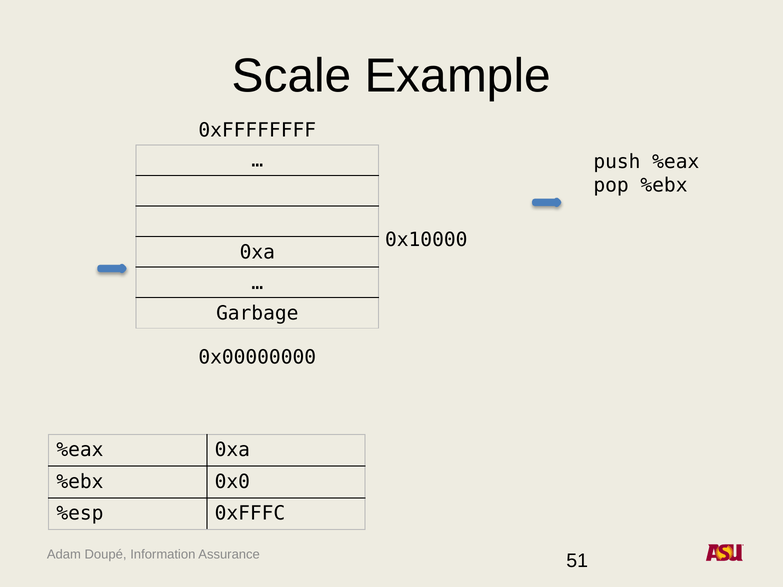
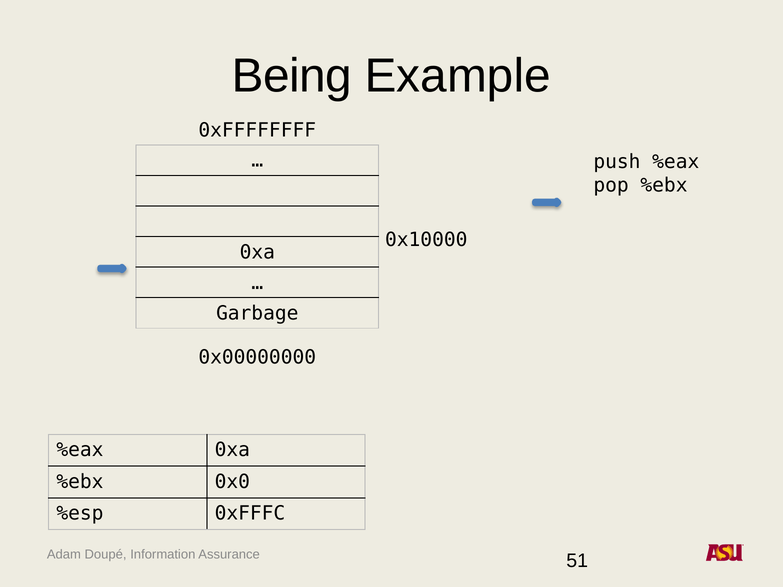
Scale: Scale -> Being
